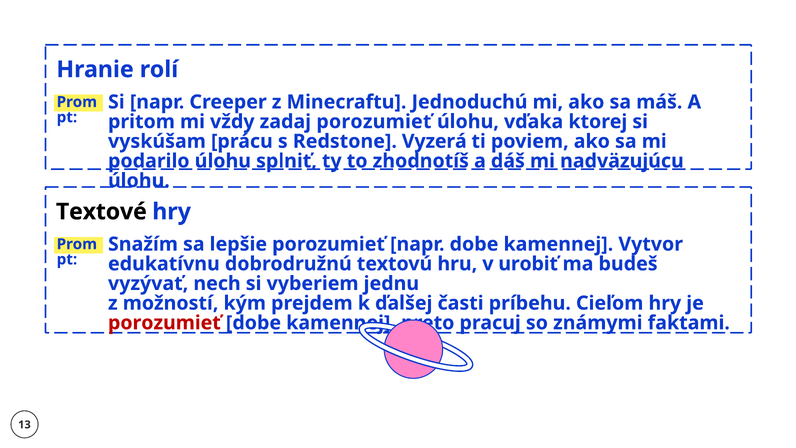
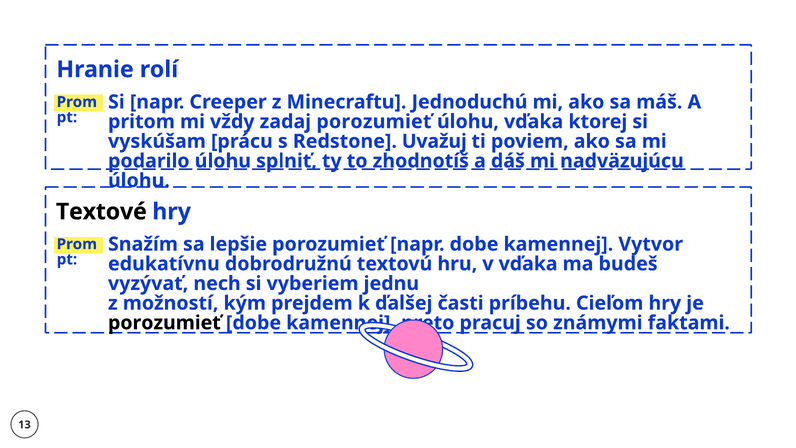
Vyzerá: Vyzerá -> Uvažuj
v urobiť: urobiť -> vďaka
porozumieť at (164, 323) colour: red -> black
